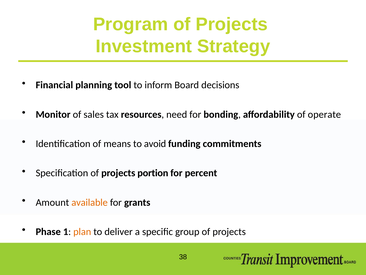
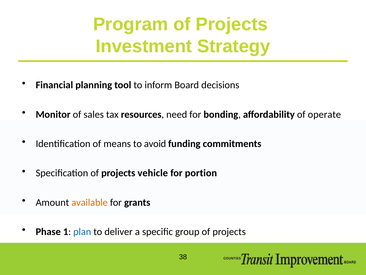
portion: portion -> vehicle
percent: percent -> portion
plan colour: orange -> blue
